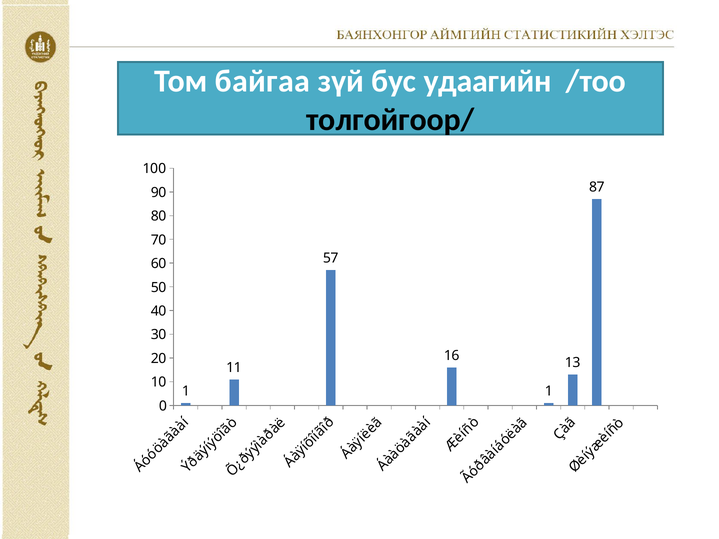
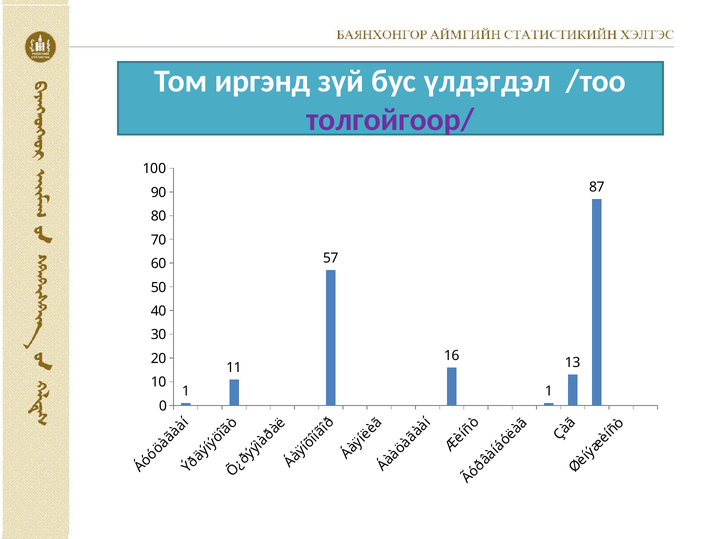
байгаа: байгаа -> иргэнд
удаагийн: удаагийн -> үлдэгдэл
толгойгоор/ colour: black -> purple
